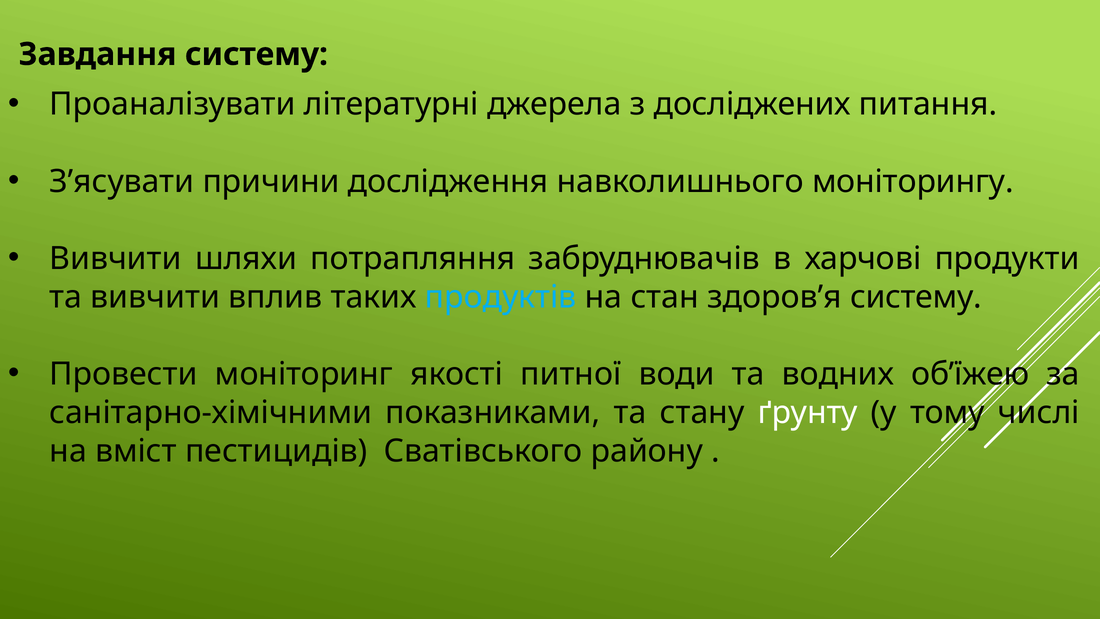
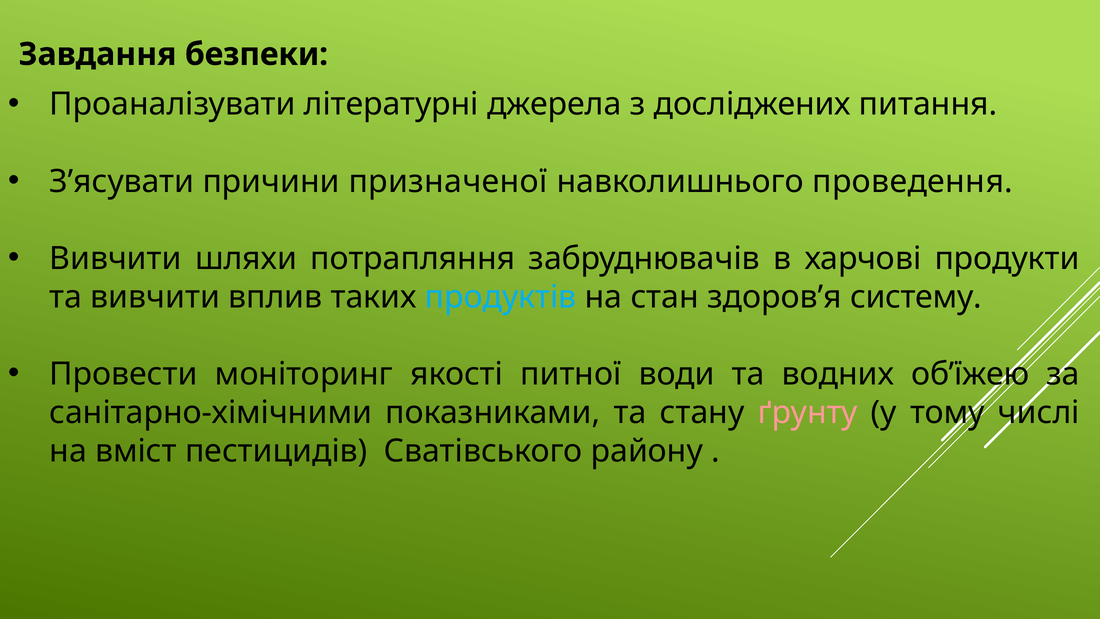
Завдання систему: систему -> безпеки
дослідження: дослідження -> призначеної
моніторингу: моніторингу -> проведення
ґрунту colour: white -> pink
